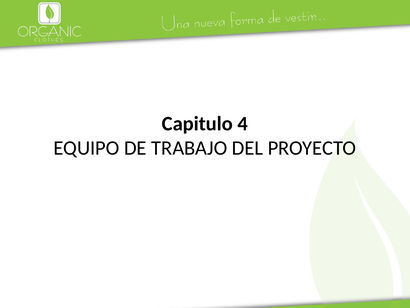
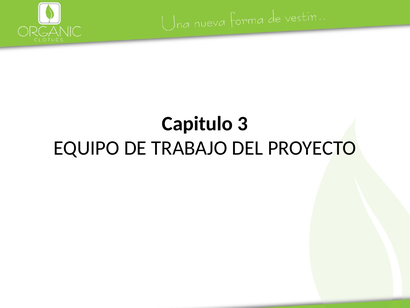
4: 4 -> 3
